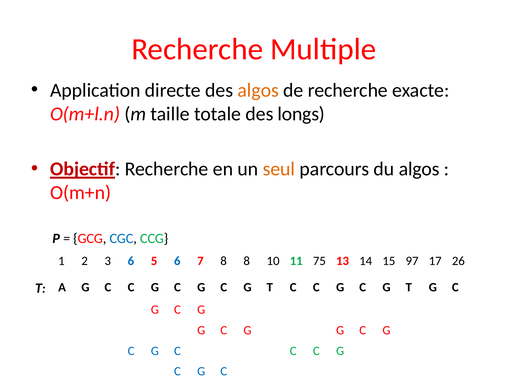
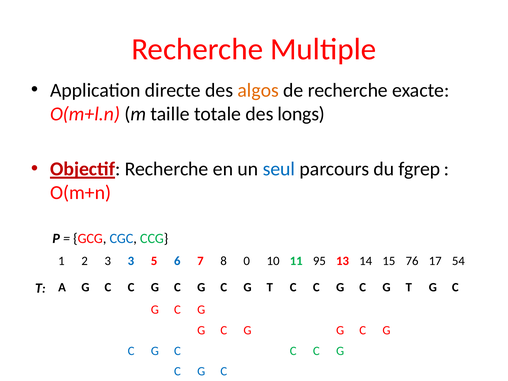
seul colour: orange -> blue
du algos: algos -> fgrep
3 6: 6 -> 3
8 8: 8 -> 0
75: 75 -> 95
97: 97 -> 76
26: 26 -> 54
